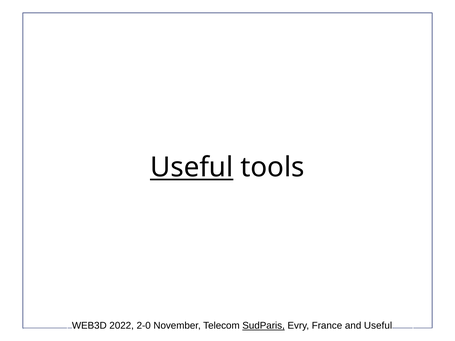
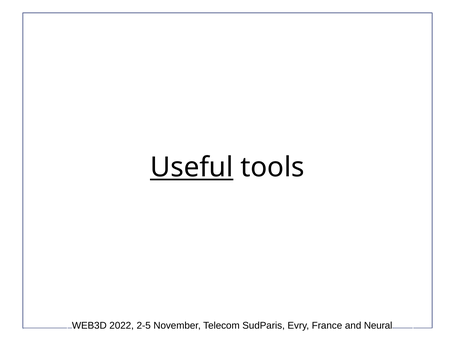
2-0: 2-0 -> 2-5
SudParis underline: present -> none
and Useful: Useful -> Neural
